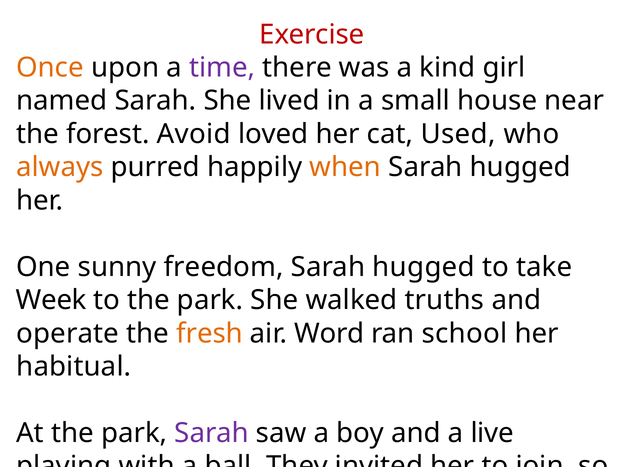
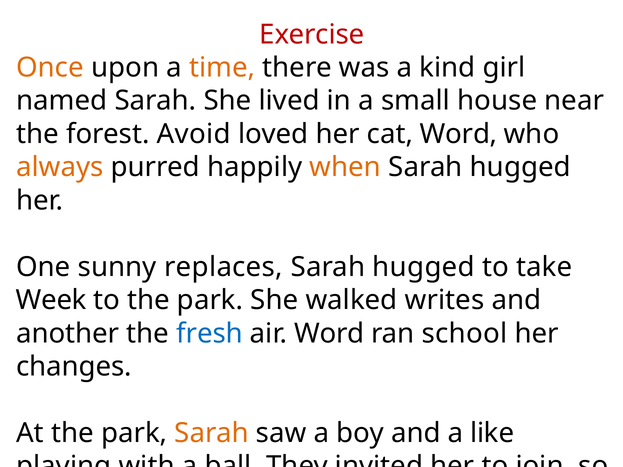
time colour: purple -> orange
cat Used: Used -> Word
freedom: freedom -> replaces
truths: truths -> writes
operate: operate -> another
fresh colour: orange -> blue
habitual: habitual -> changes
Sarah at (212, 433) colour: purple -> orange
live: live -> like
